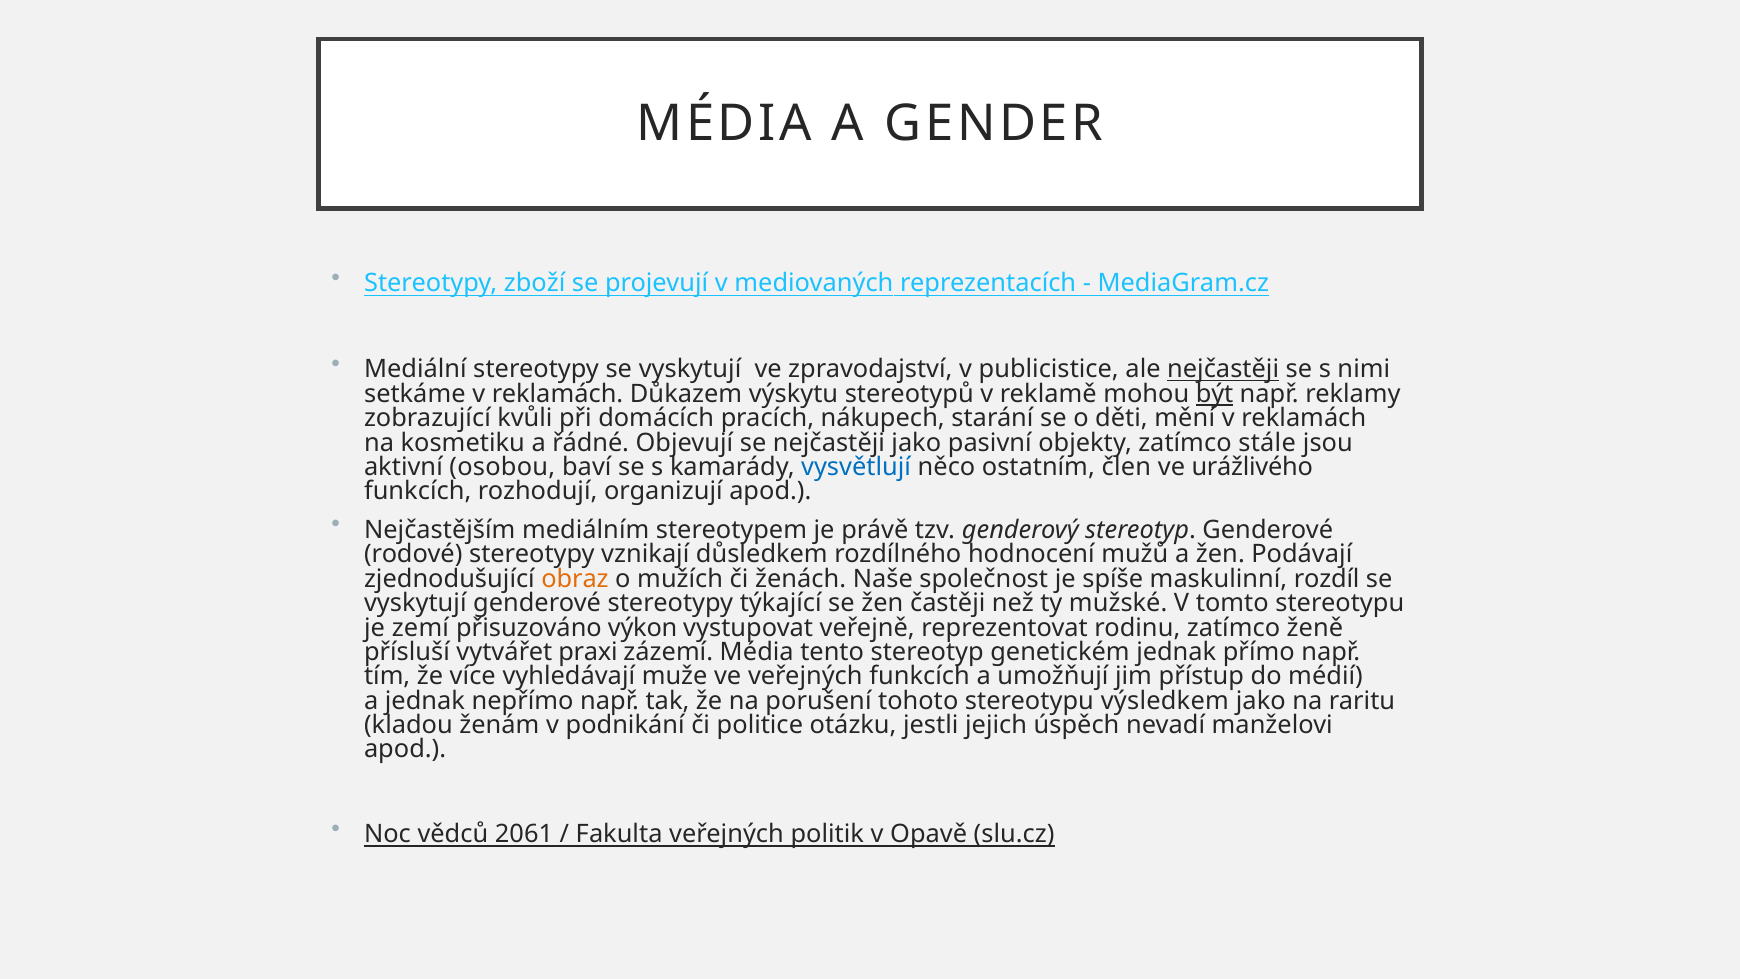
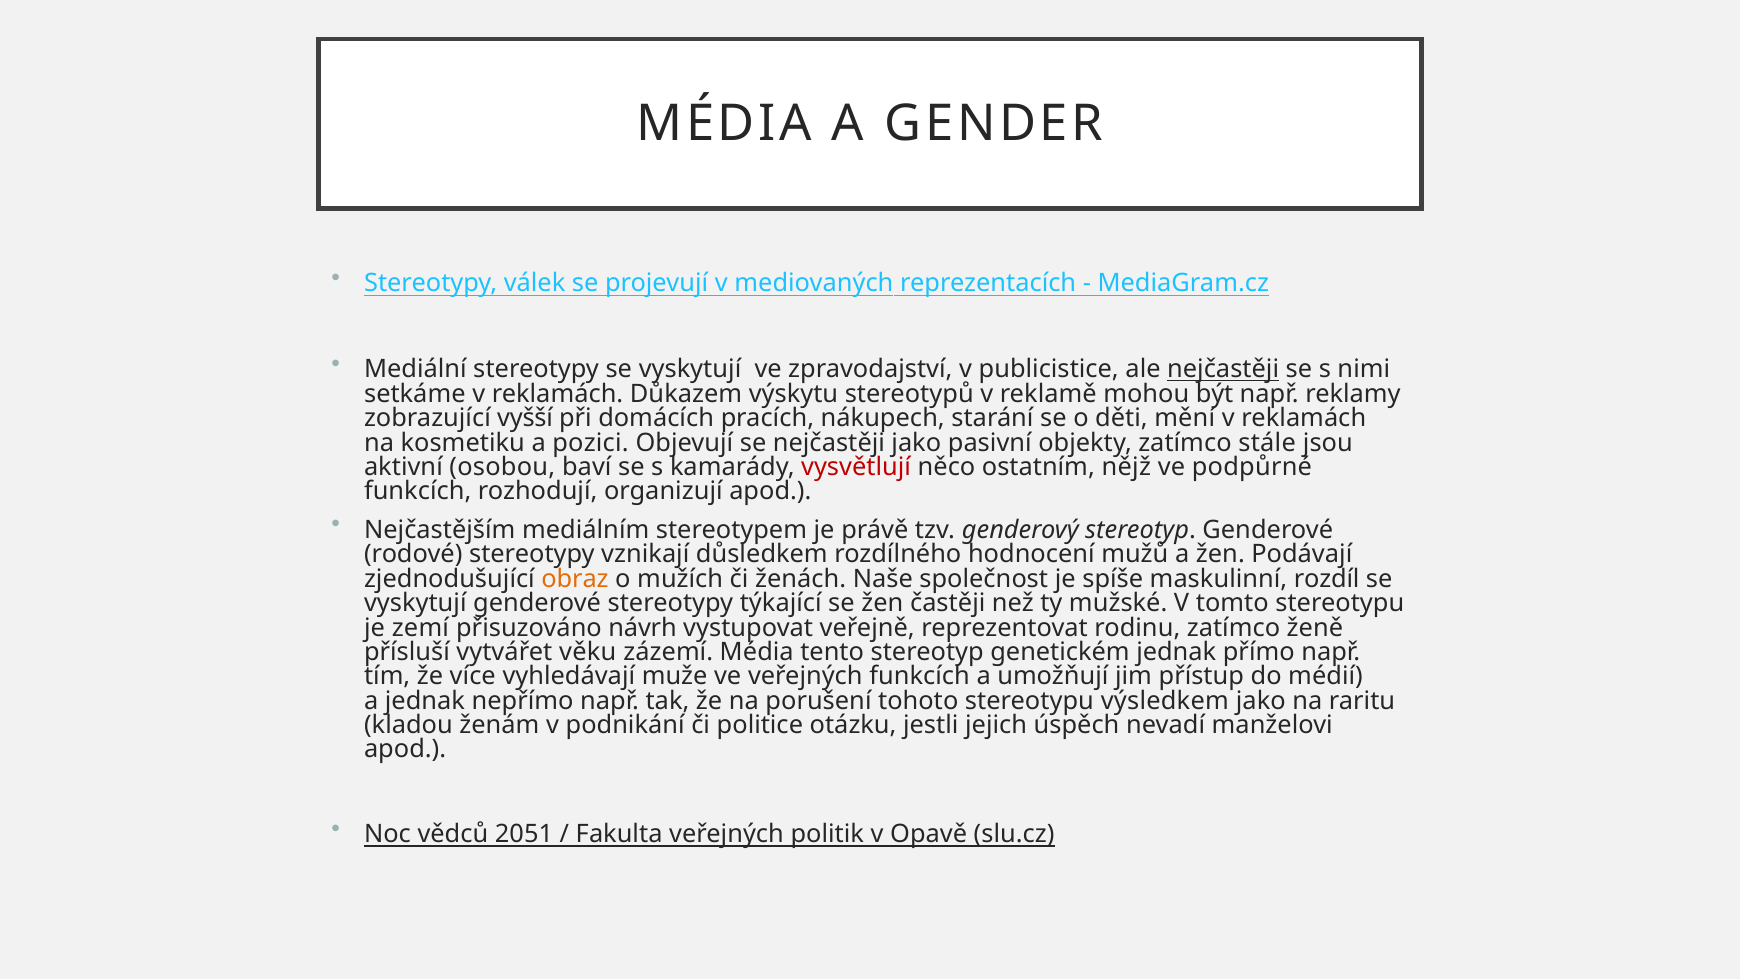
zboží: zboží -> válek
být underline: present -> none
kvůli: kvůli -> vyšší
řádné: řádné -> pozici
vysvětlují colour: blue -> red
člen: člen -> nějž
urážlivého: urážlivého -> podpůrné
výkon: výkon -> návrh
praxi: praxi -> věku
2061: 2061 -> 2051
